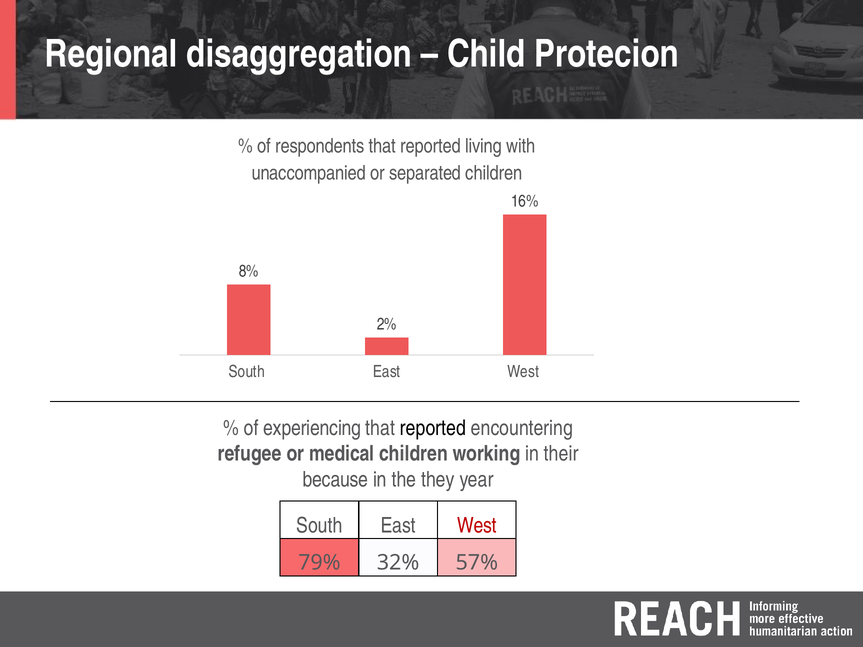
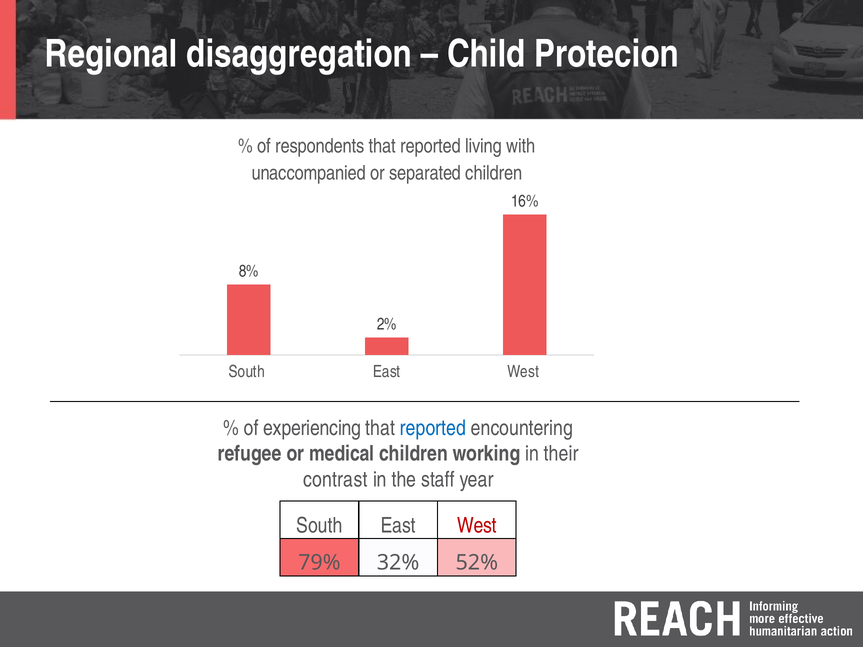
reported at (433, 428) colour: black -> blue
because: because -> contrast
they: they -> staff
57%: 57% -> 52%
